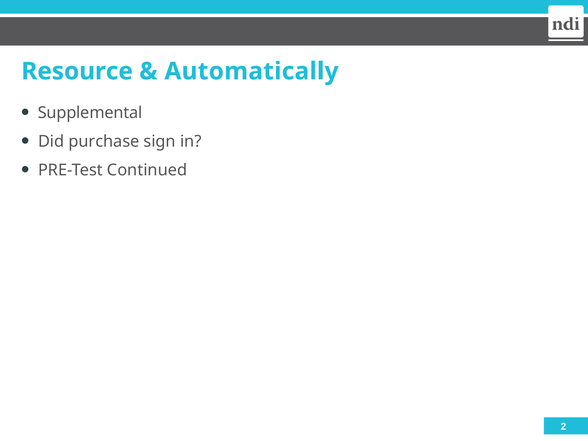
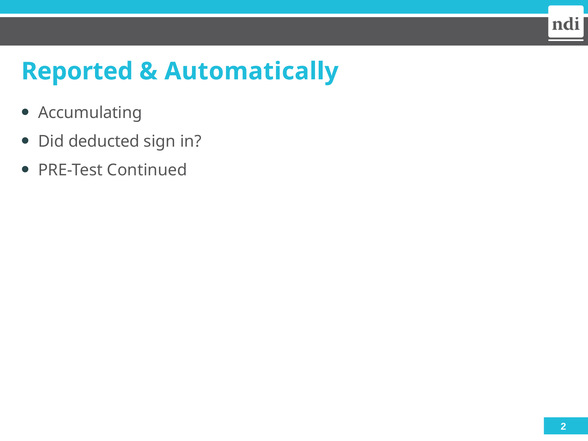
Resource: Resource -> Reported
Supplemental: Supplemental -> Accumulating
purchase: purchase -> deducted
